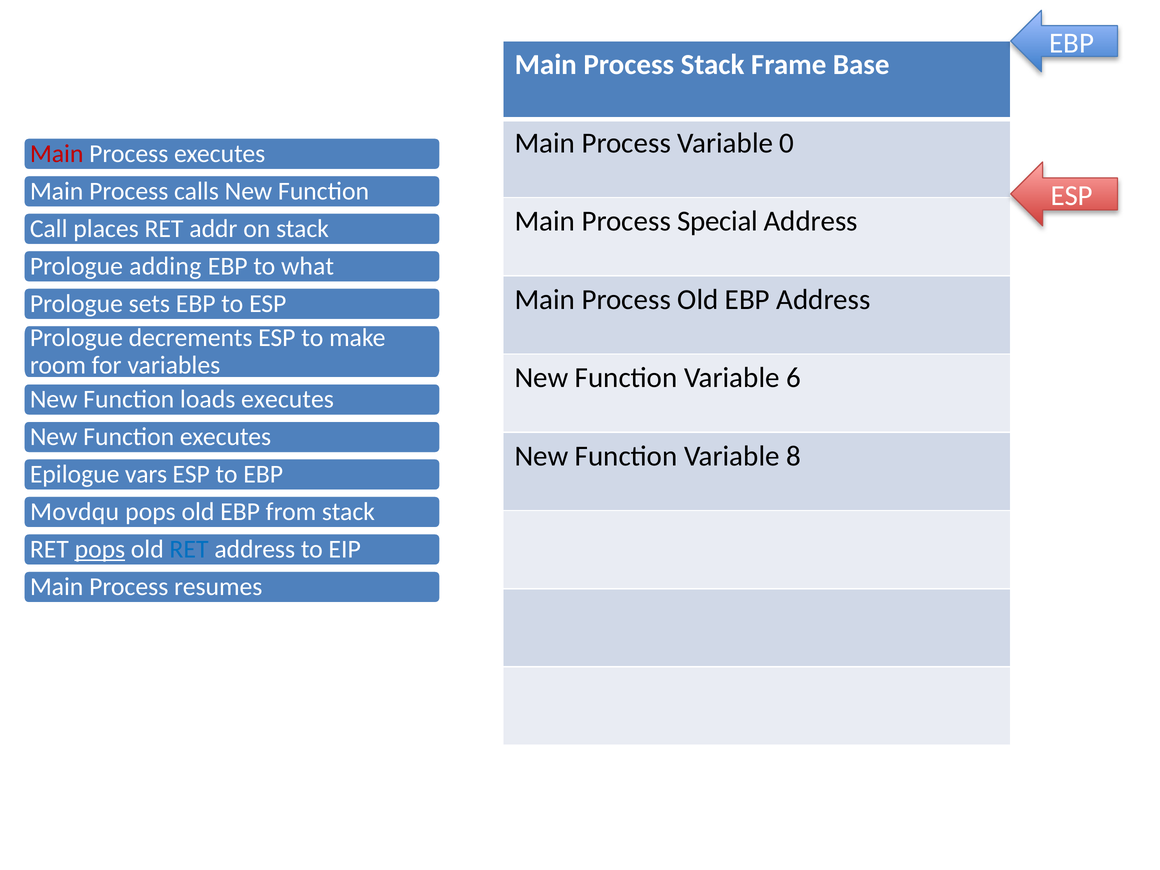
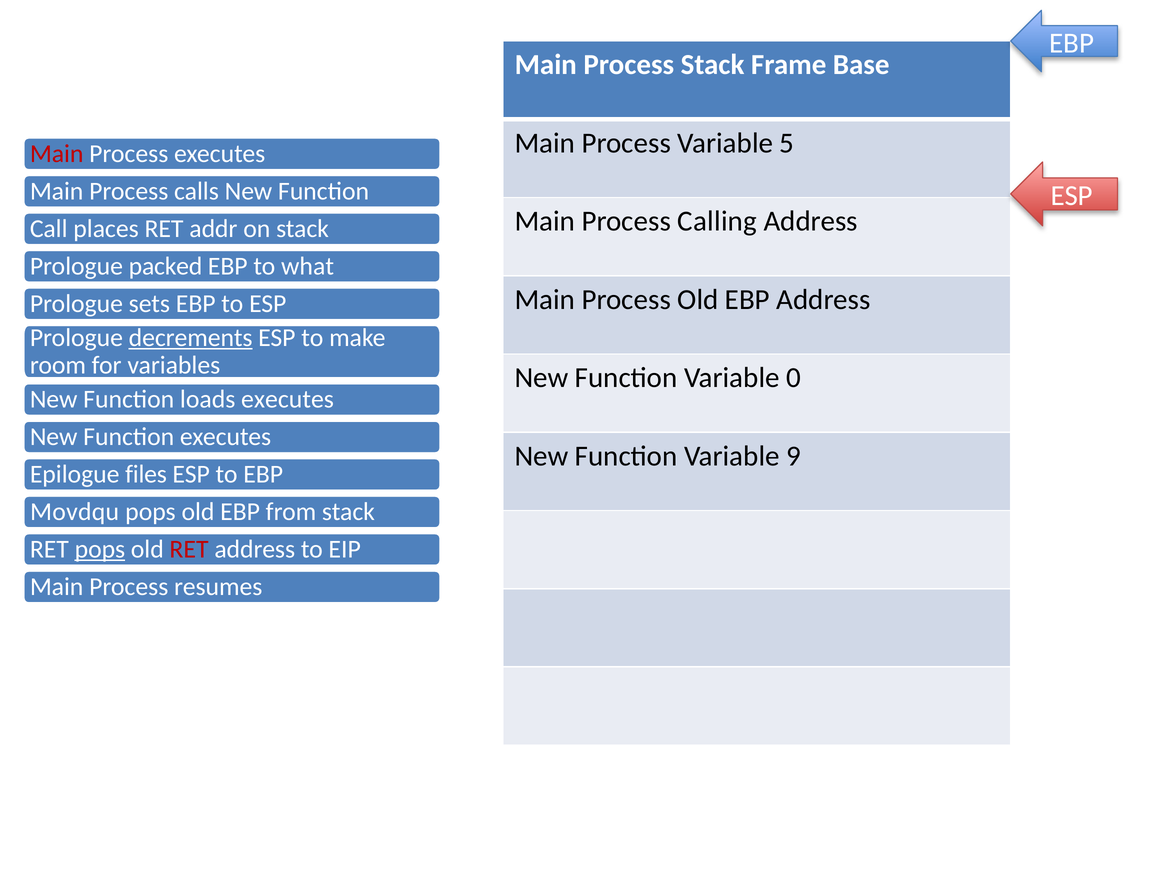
0: 0 -> 5
Special: Special -> Calling
adding: adding -> packed
decrements underline: none -> present
6: 6 -> 0
8: 8 -> 9
vars: vars -> files
RET at (189, 549) colour: blue -> red
